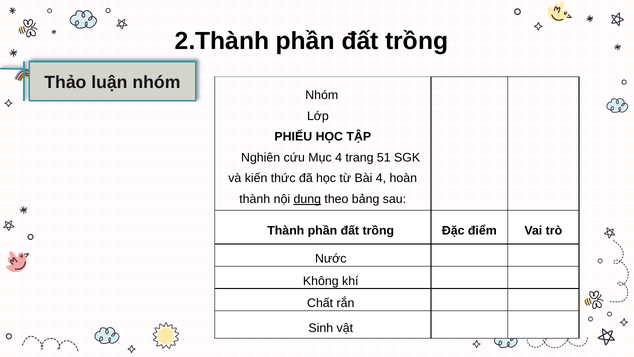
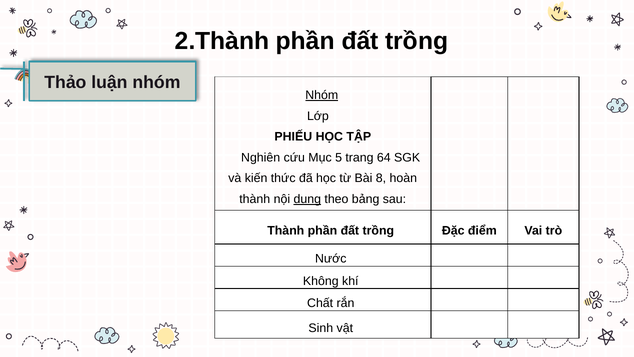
Nhóm at (322, 95) underline: none -> present
Mục 4: 4 -> 5
51: 51 -> 64
Bài 4: 4 -> 8
